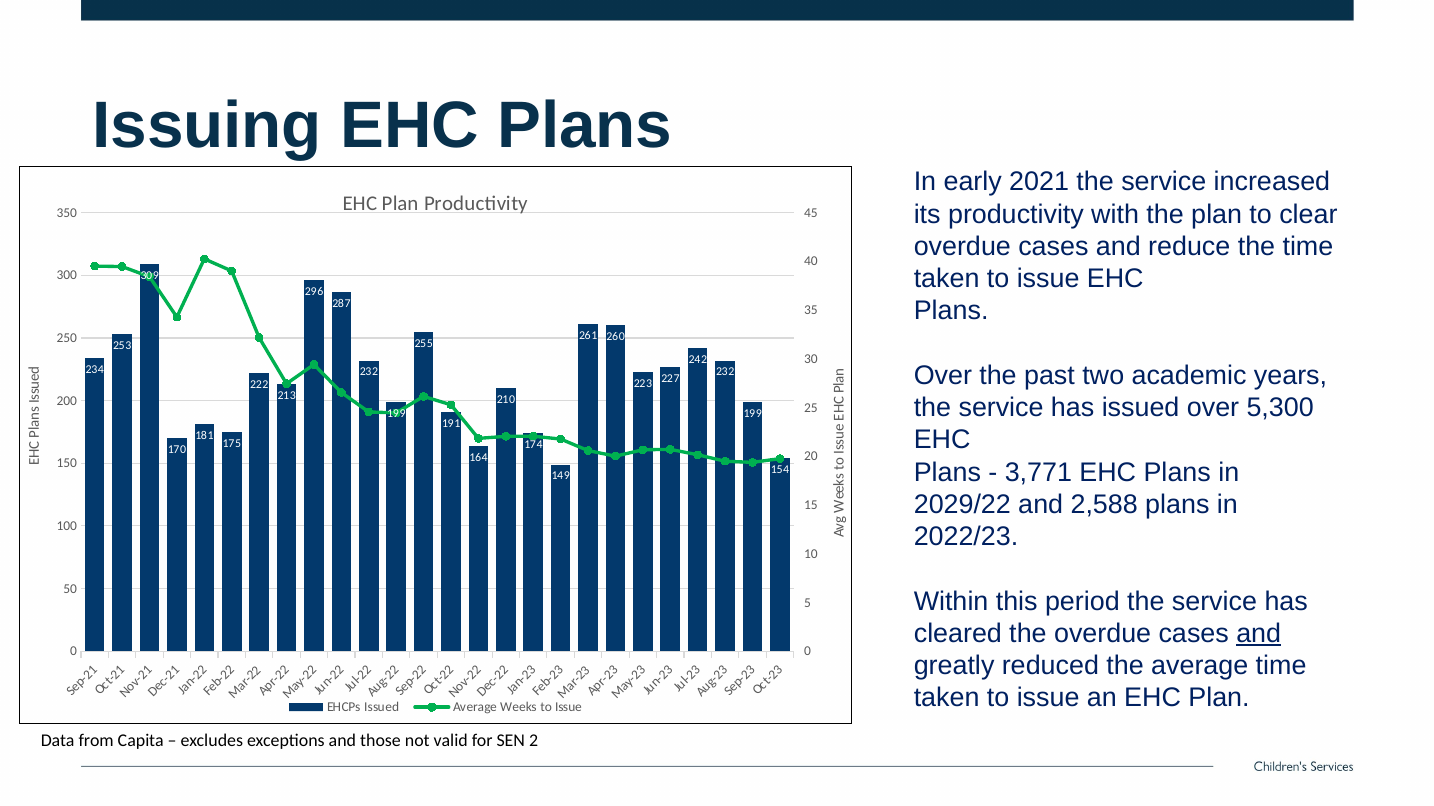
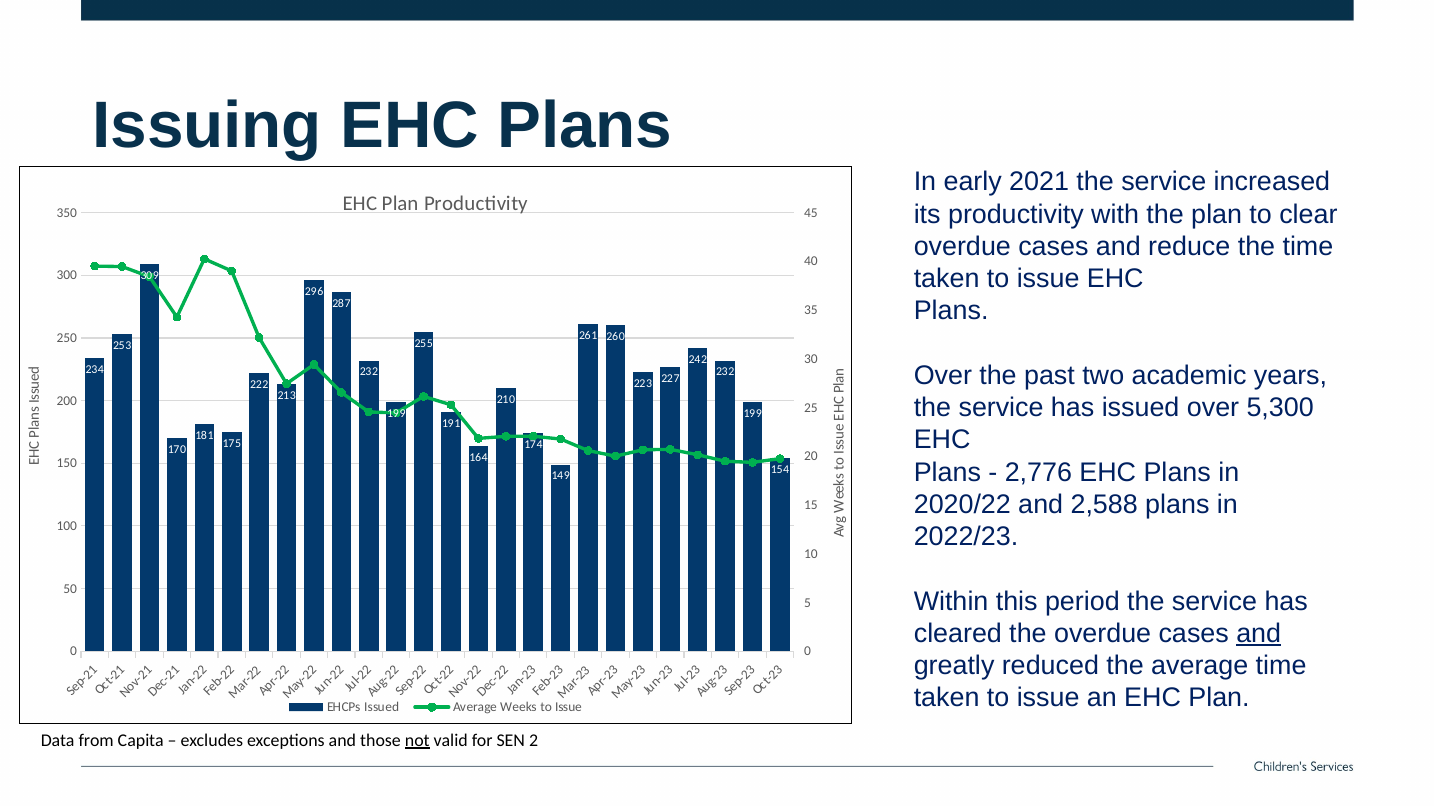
3,771: 3,771 -> 2,776
2029/22: 2029/22 -> 2020/22
not underline: none -> present
